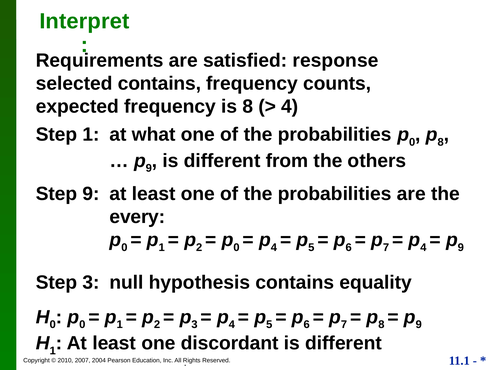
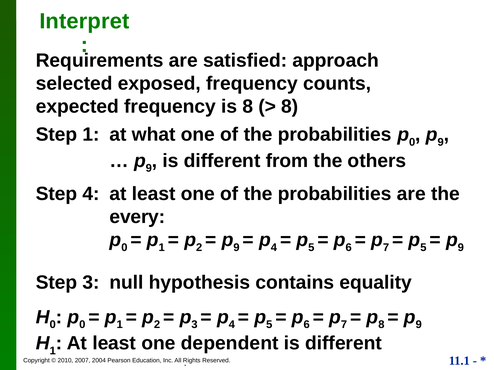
response: response -> approach
selected contains: contains -> exposed
4 at (290, 107): 4 -> 8
8 at (441, 142): 8 -> 9
Step 9: 9 -> 4
0 at (236, 248): 0 -> 9
4 at (423, 248): 4 -> 5
discordant: discordant -> dependent
